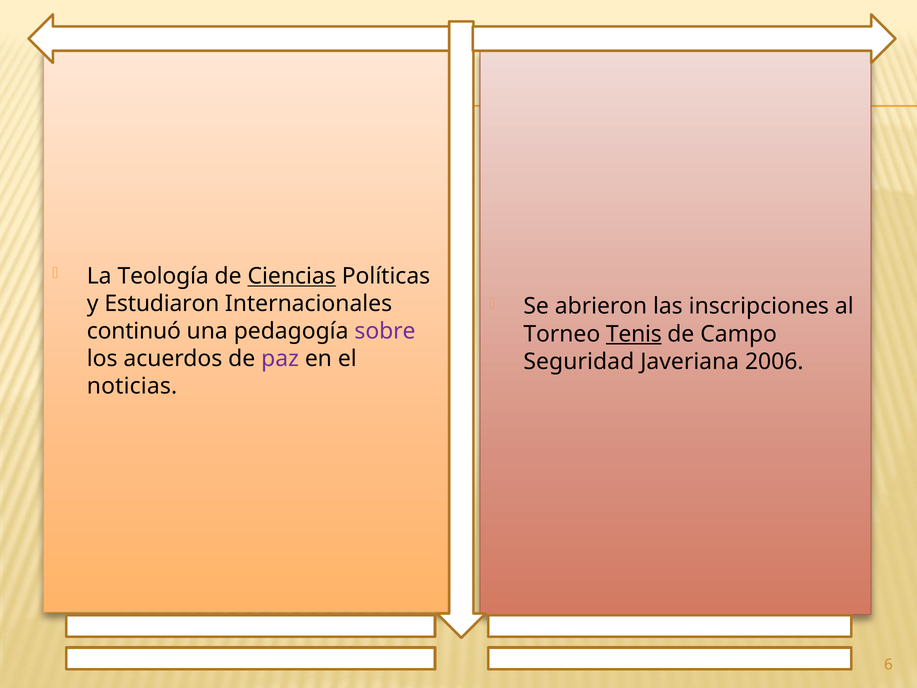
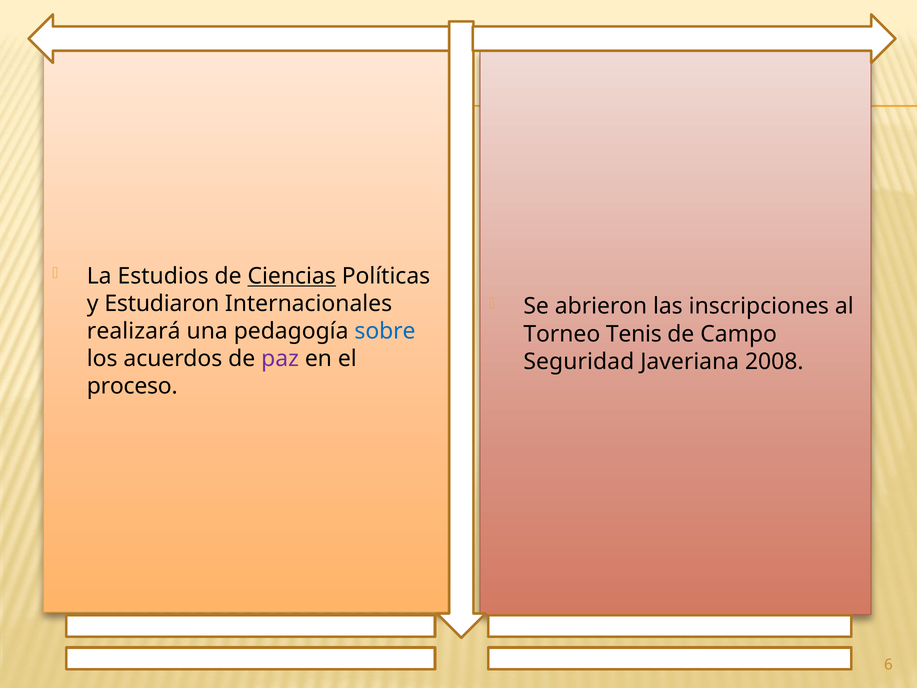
Teología: Teología -> Estudios
continuó: continuó -> realizará
sobre colour: purple -> blue
Tenis underline: present -> none
2006: 2006 -> 2008
noticias: noticias -> proceso
